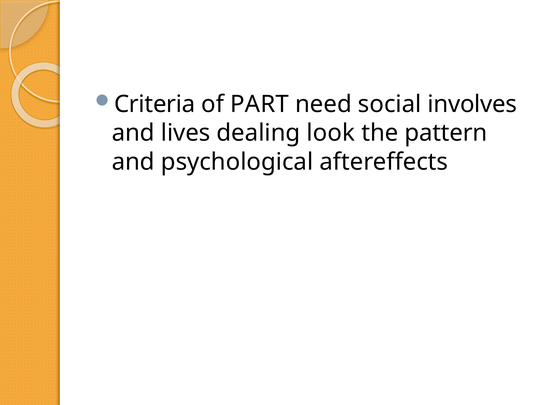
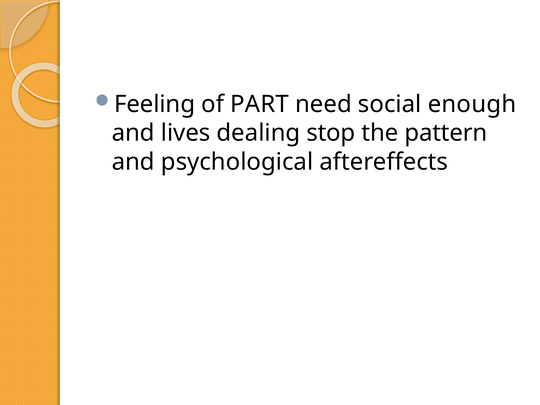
Criteria: Criteria -> Feeling
involves: involves -> enough
look: look -> stop
